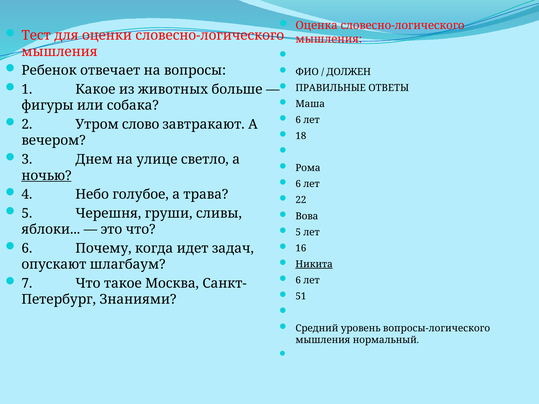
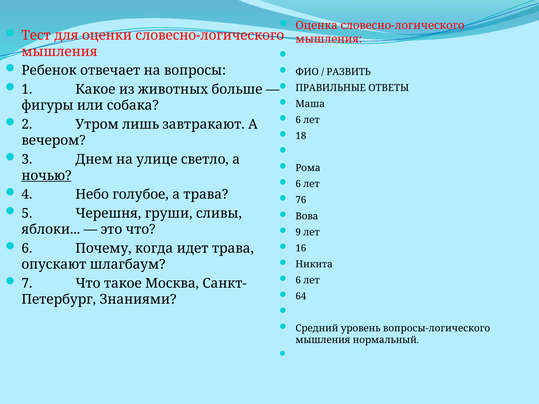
ДОЛЖЕН: ДОЛЖЕН -> РАЗВИТЬ
слово: слово -> лишь
22: 22 -> 76
5 at (298, 232): 5 -> 9
идет задач: задач -> трава
Никита underline: present -> none
51: 51 -> 64
